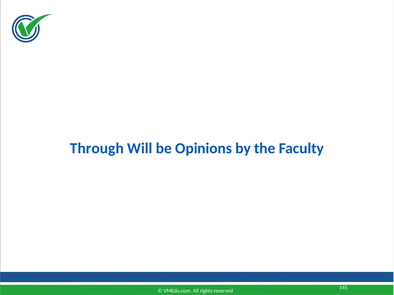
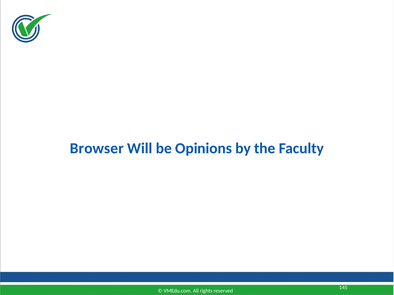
Through: Through -> Browser
